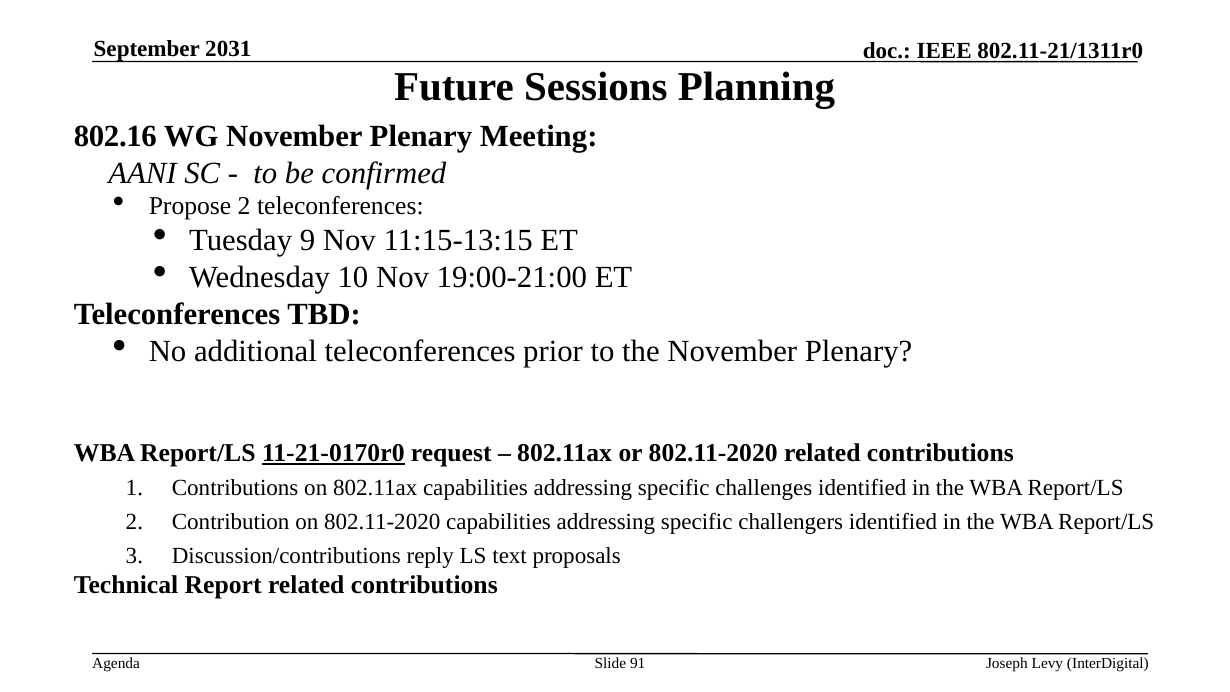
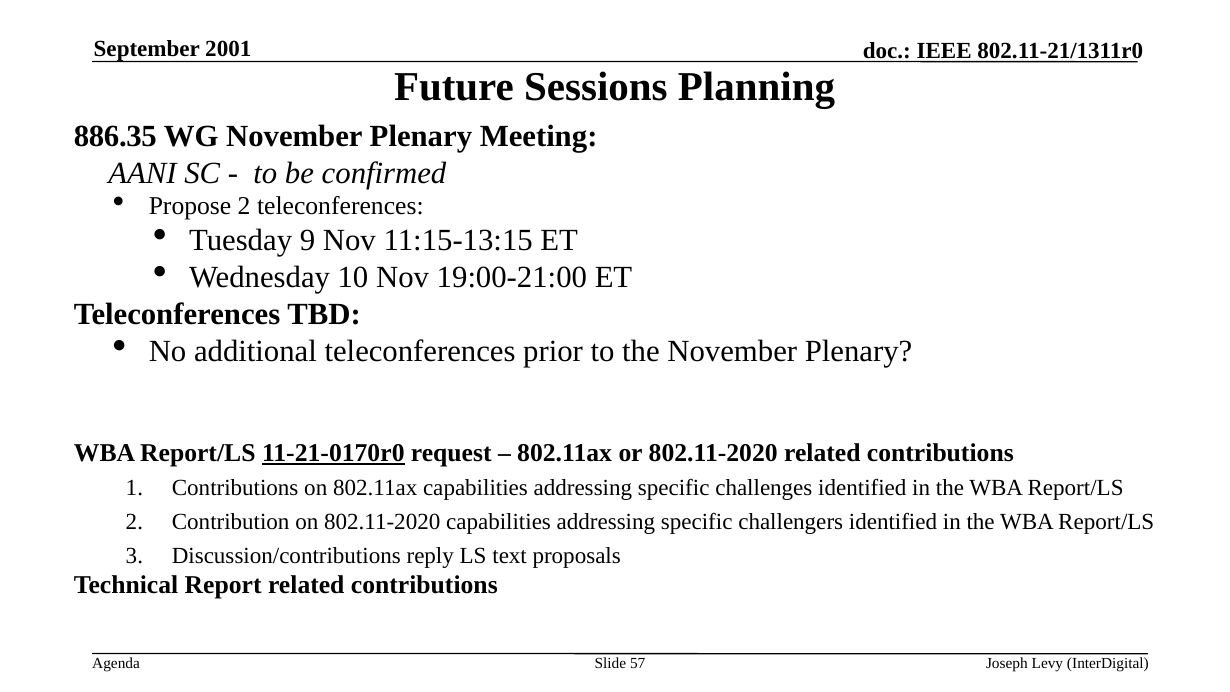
2031: 2031 -> 2001
802.16: 802.16 -> 886.35
91: 91 -> 57
